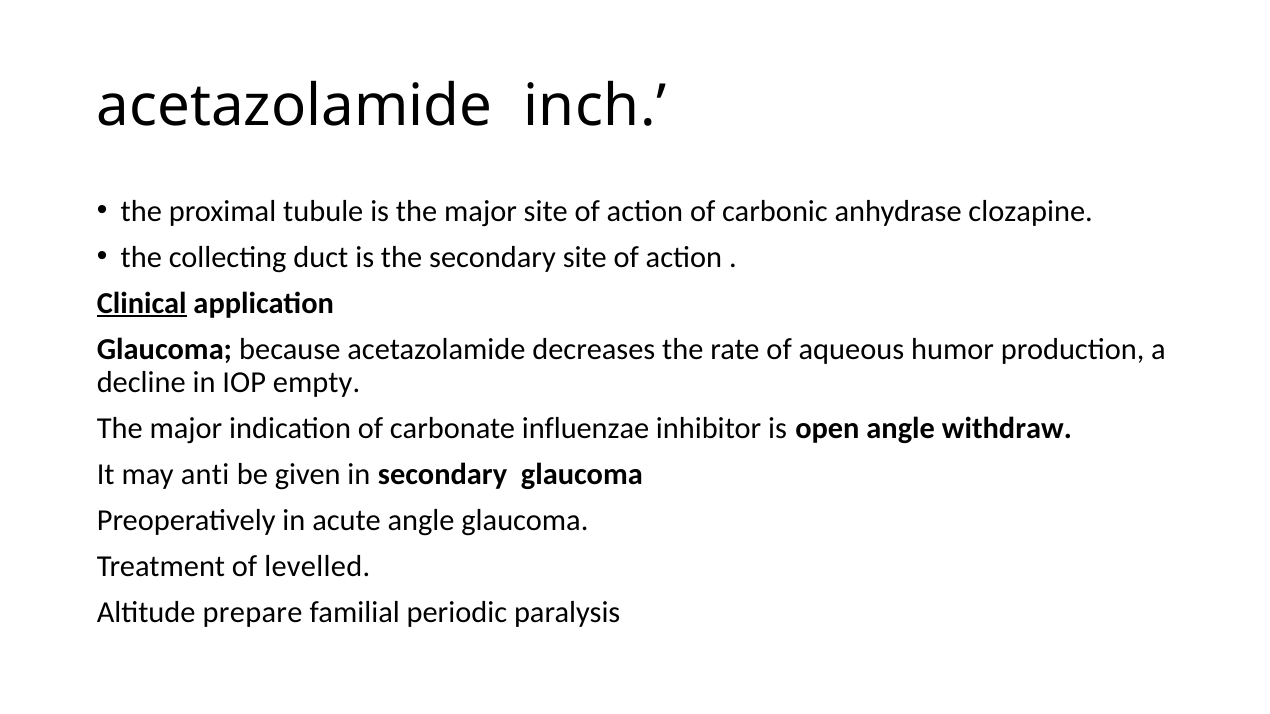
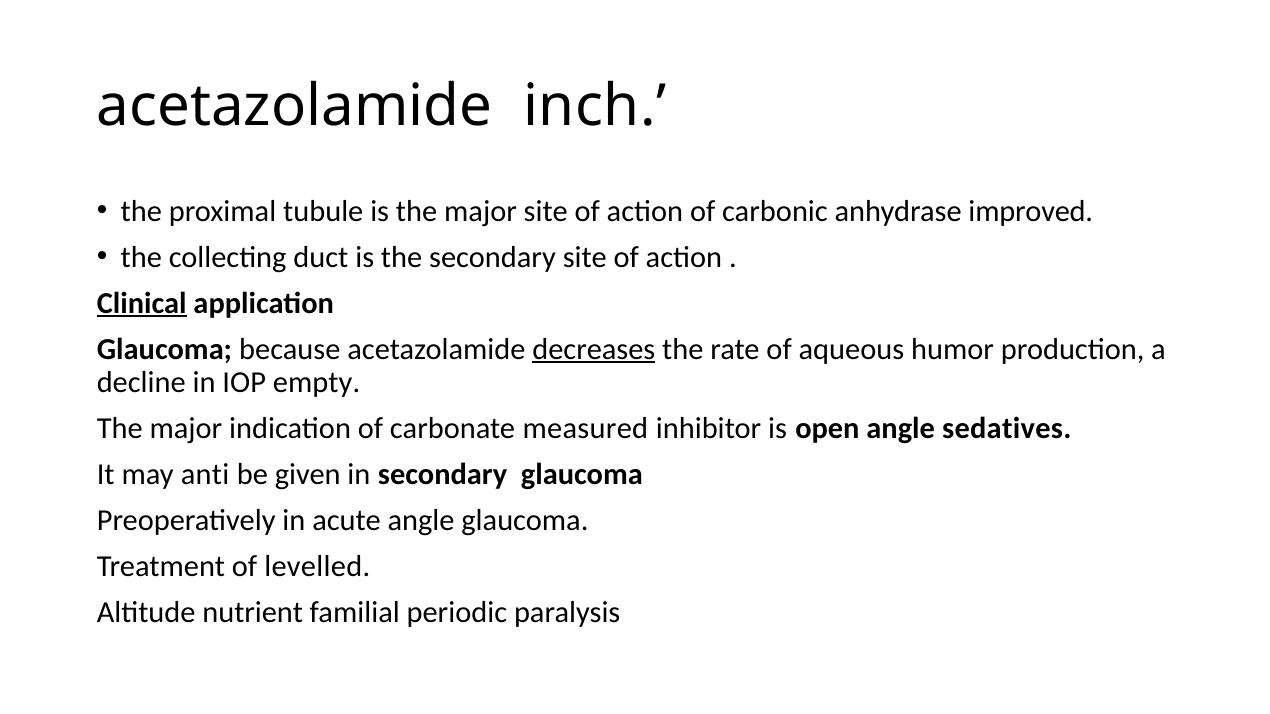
clozapine: clozapine -> improved
decreases underline: none -> present
influenzae: influenzae -> measured
withdraw: withdraw -> sedatives
prepare: prepare -> nutrient
